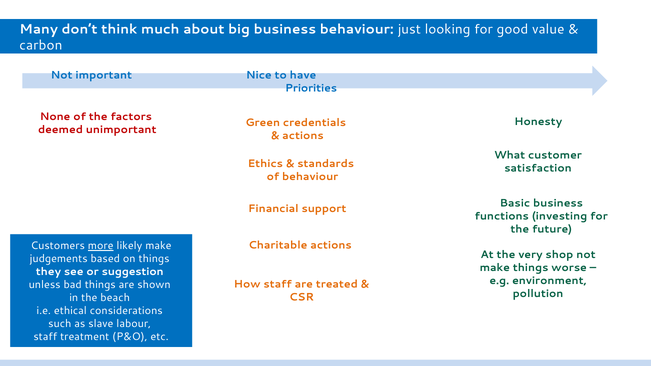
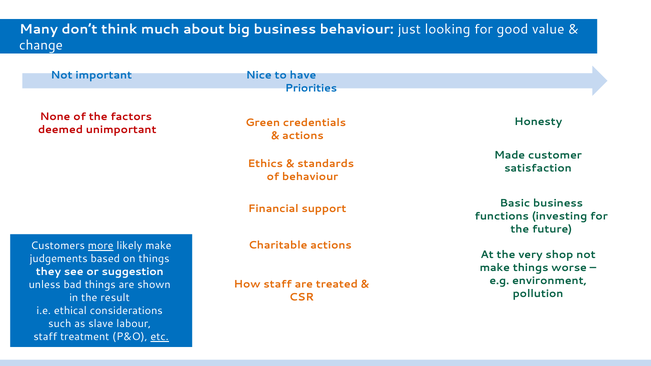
carbon: carbon -> change
What: What -> Made
beach: beach -> result
etc underline: none -> present
